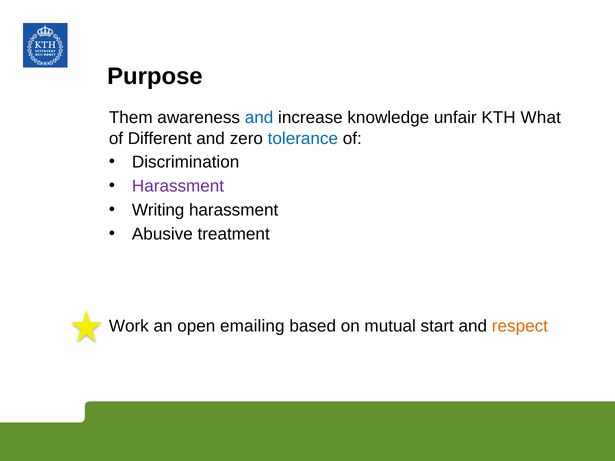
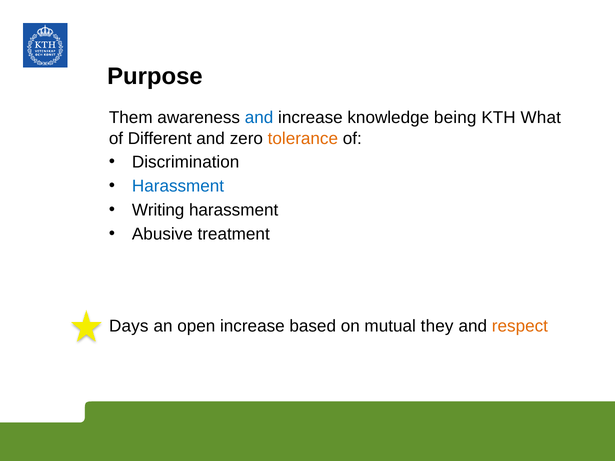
unfair: unfair -> being
tolerance colour: blue -> orange
Harassment at (178, 186) colour: purple -> blue
Work: Work -> Days
open emailing: emailing -> increase
start: start -> they
